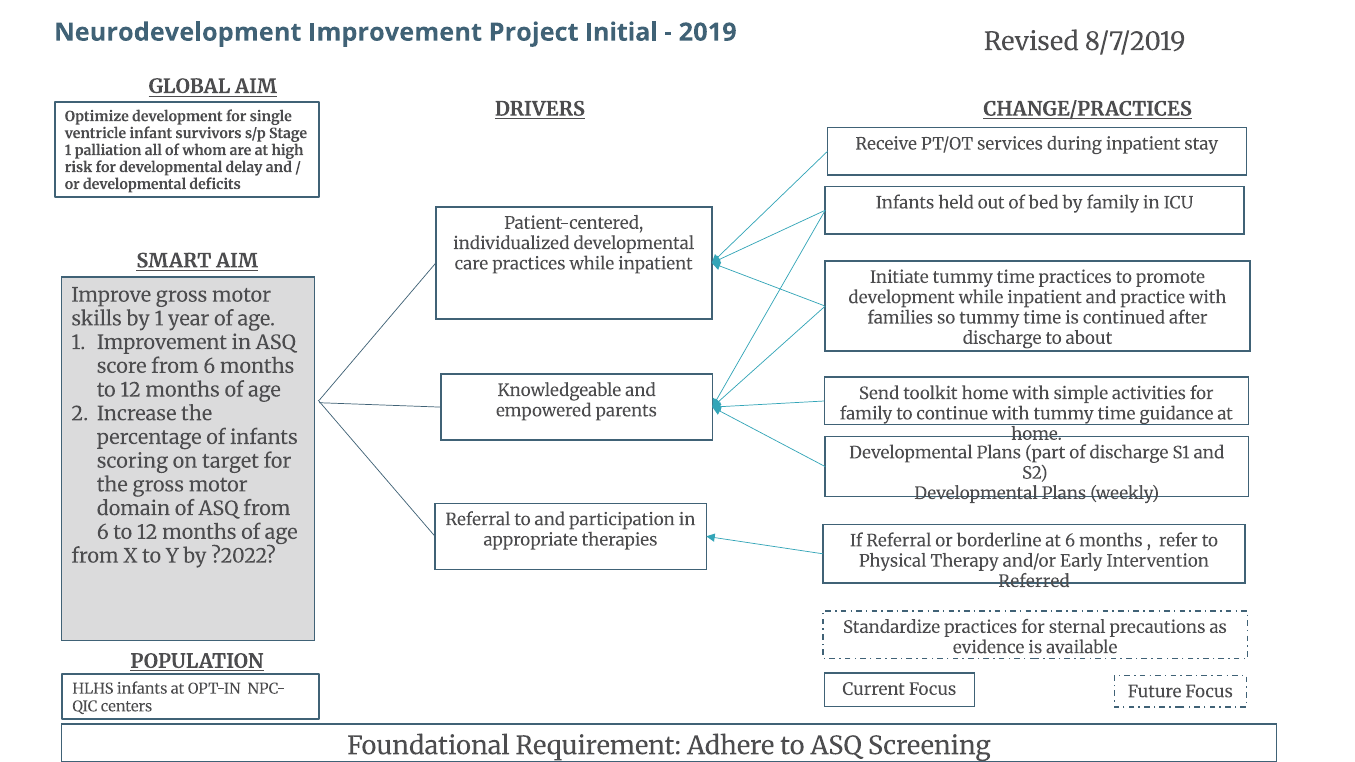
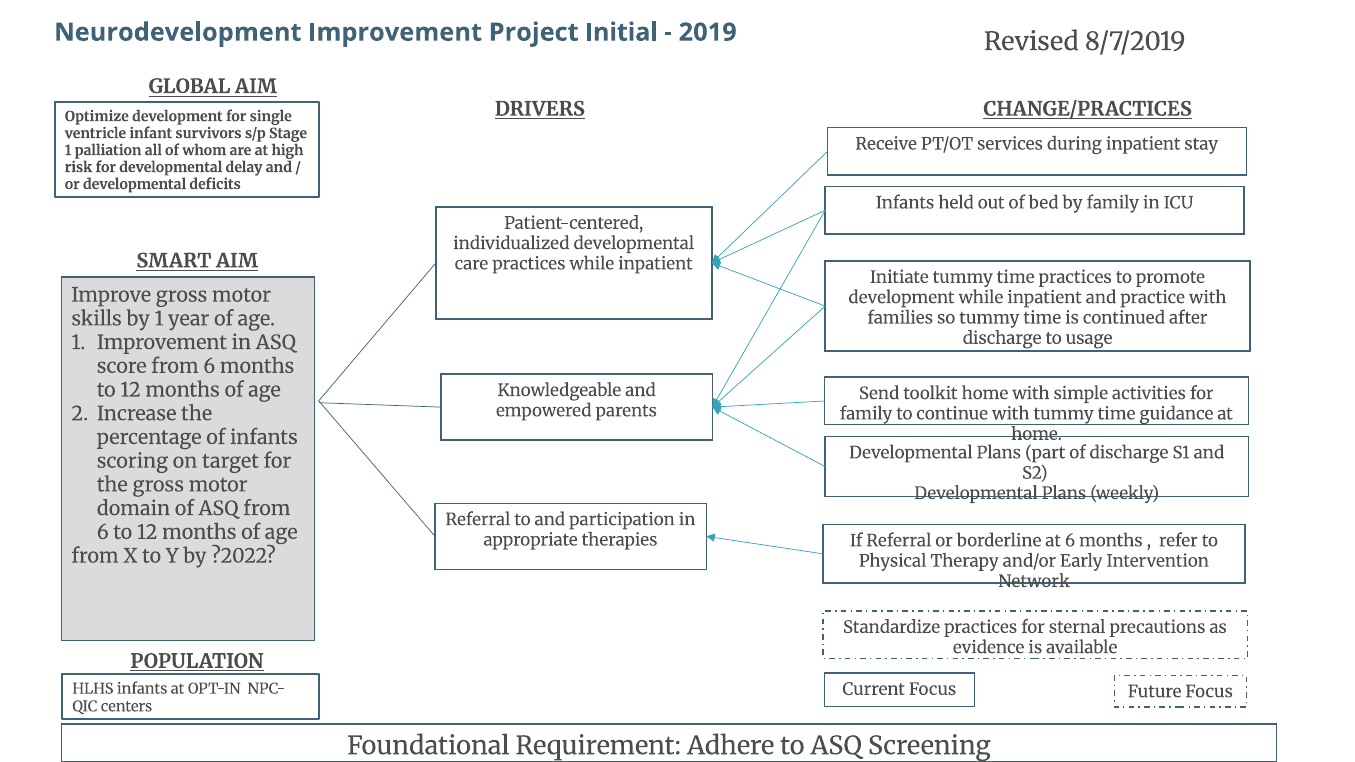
about: about -> usage
Referred: Referred -> Network
